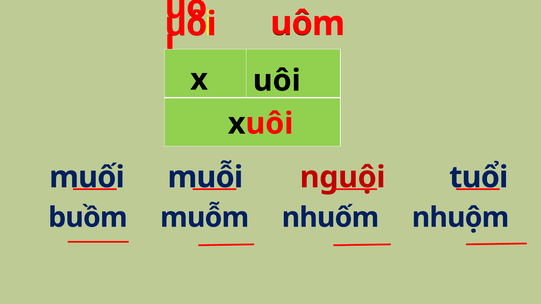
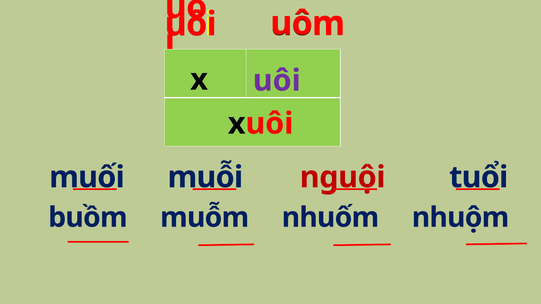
uôi at (277, 81) colour: black -> purple
